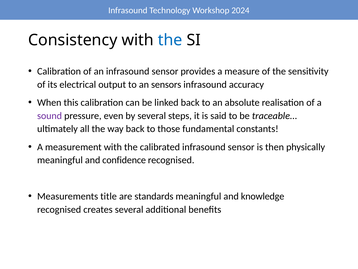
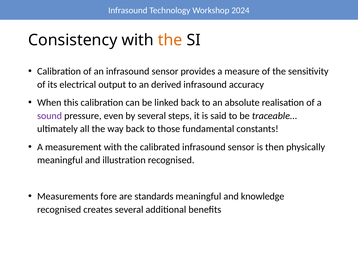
the at (170, 40) colour: blue -> orange
sensors: sensors -> derived
confidence: confidence -> illustration
title: title -> fore
